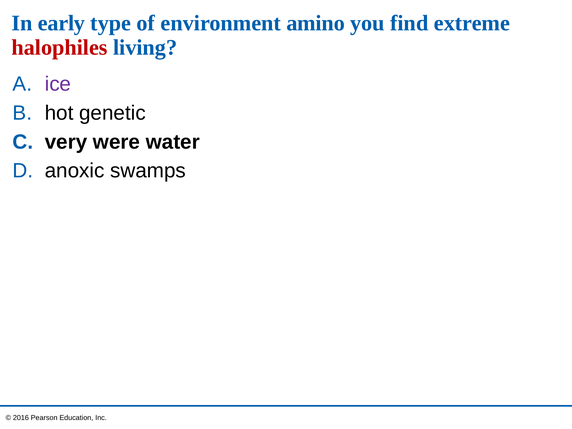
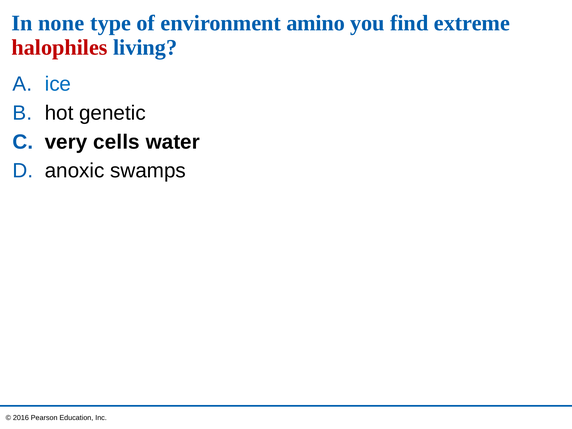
early: early -> none
ice colour: purple -> blue
were: were -> cells
